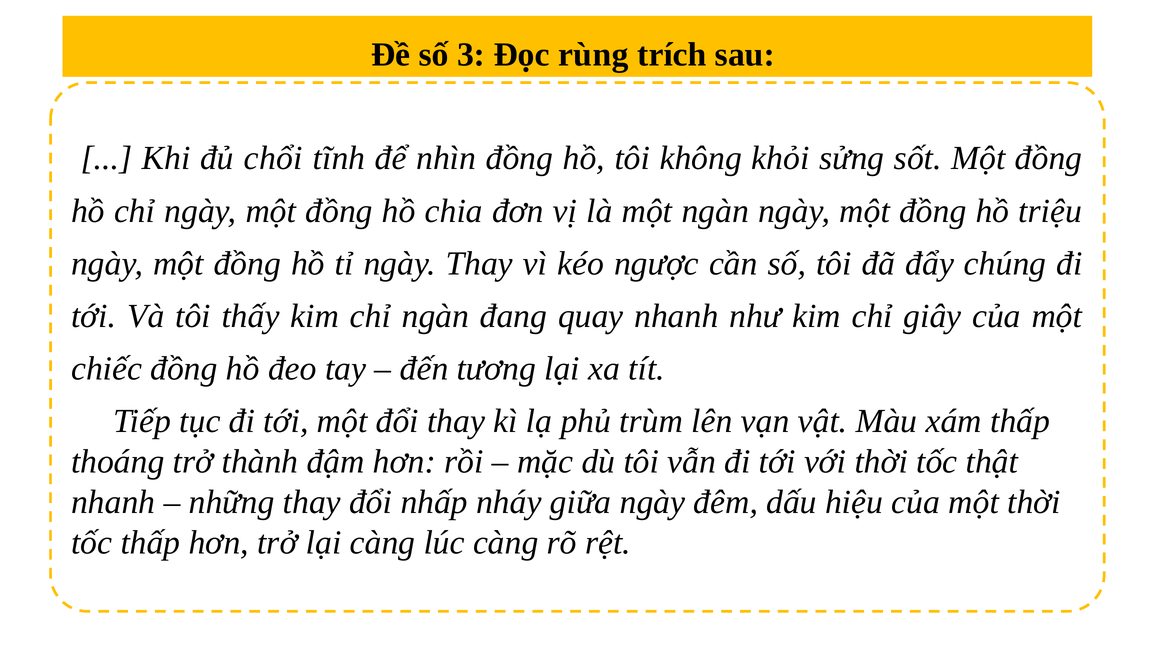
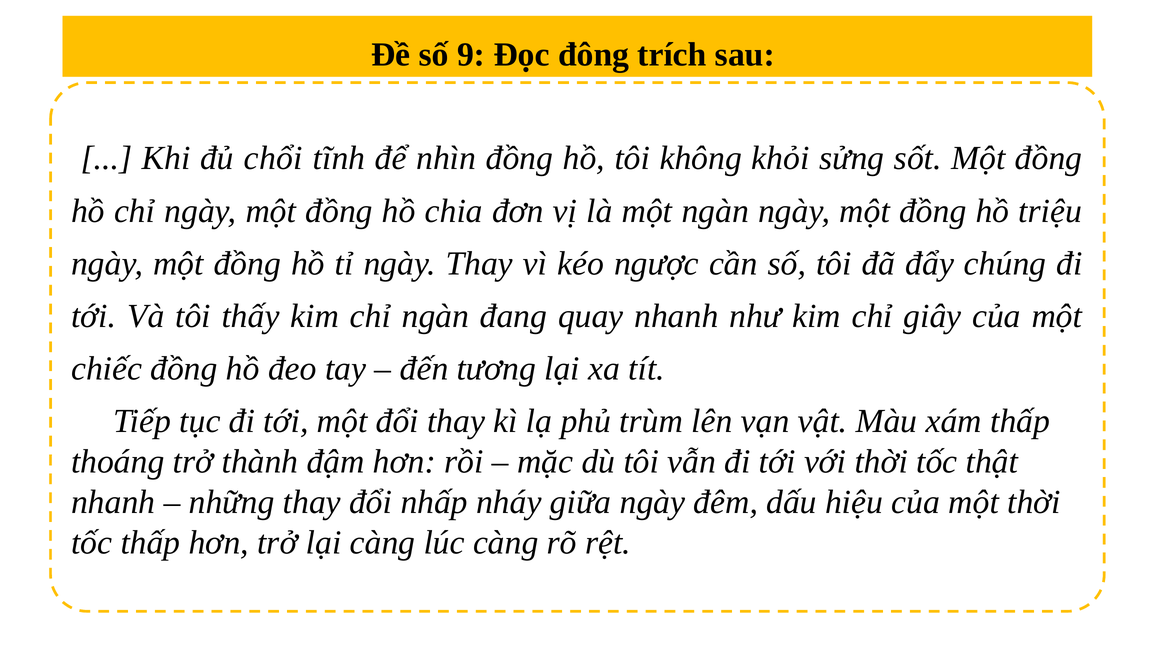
3: 3 -> 9
rùng: rùng -> đông
